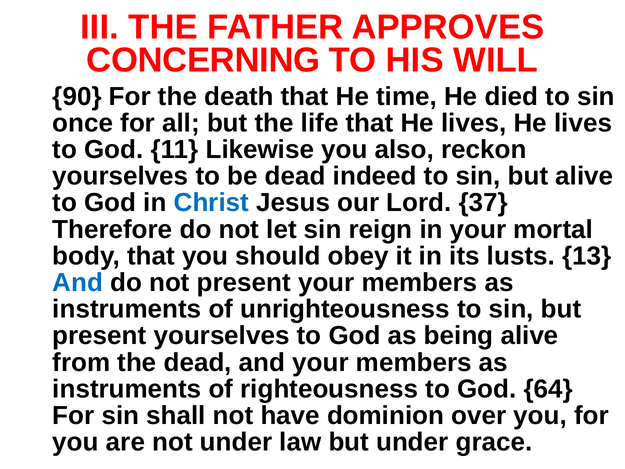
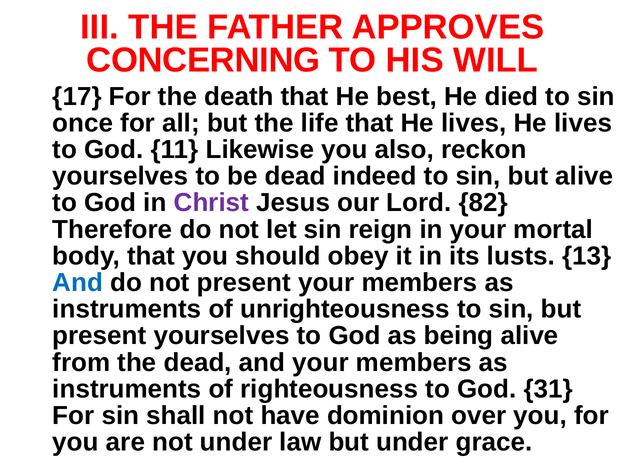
90: 90 -> 17
time: time -> best
Christ colour: blue -> purple
37: 37 -> 82
64: 64 -> 31
